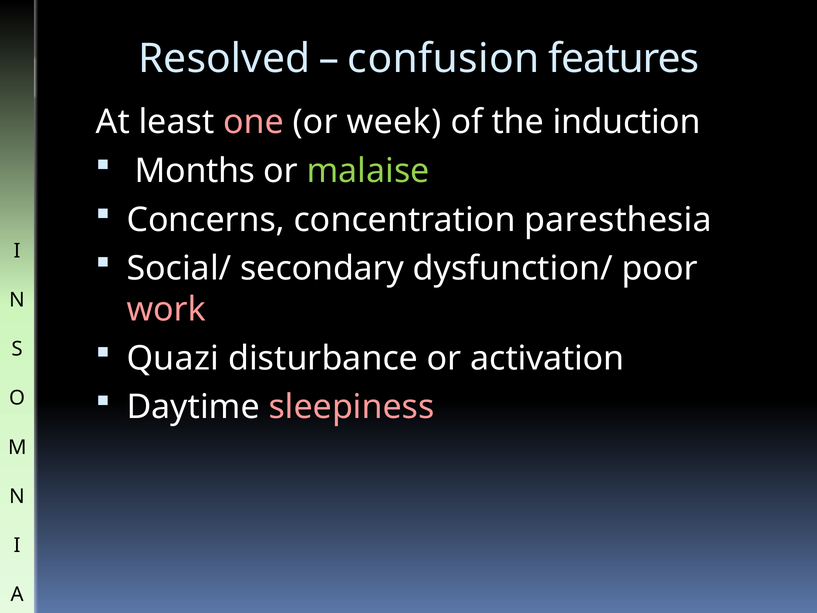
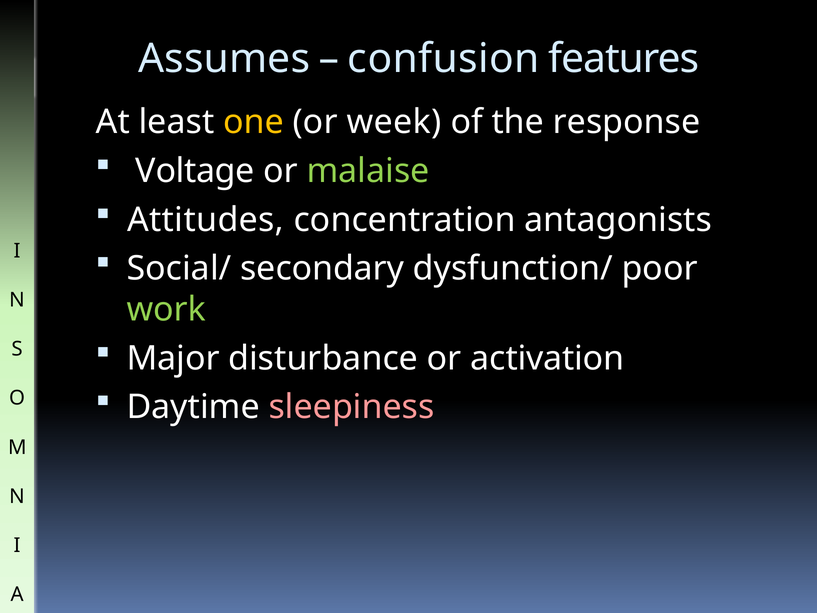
Resolved: Resolved -> Assumes
one colour: pink -> yellow
induction: induction -> response
Months: Months -> Voltage
Concerns: Concerns -> Attitudes
paresthesia: paresthesia -> antagonists
work colour: pink -> light green
Quazi: Quazi -> Major
